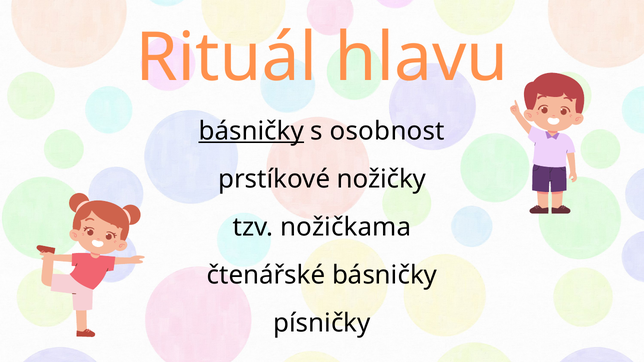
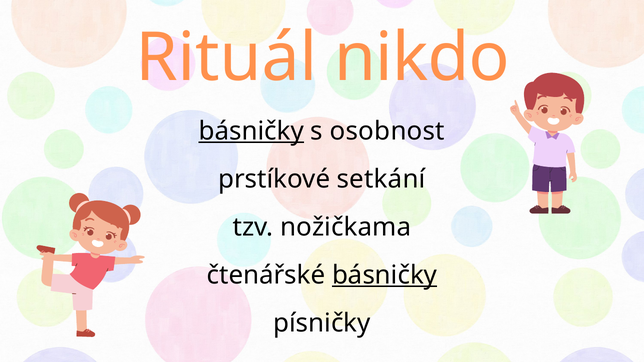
hlavu: hlavu -> nikdo
nožičky: nožičky -> setkání
básničky at (385, 275) underline: none -> present
